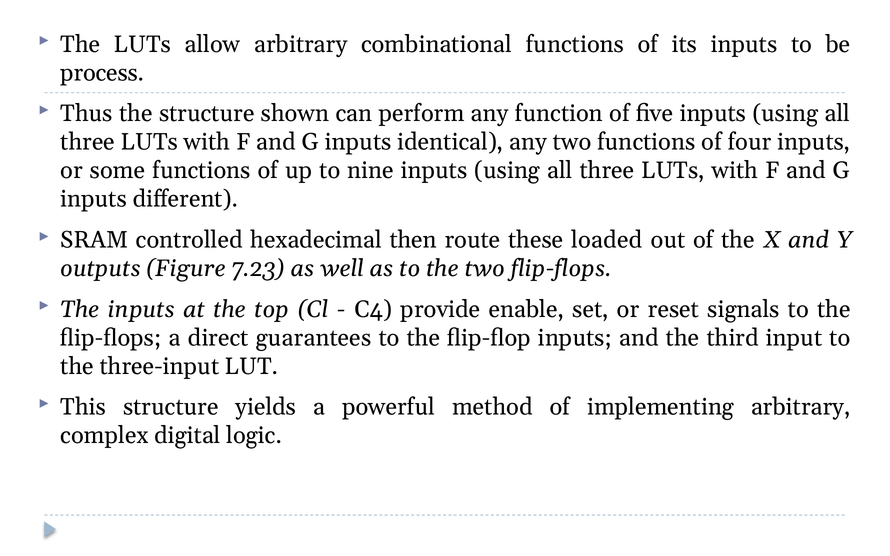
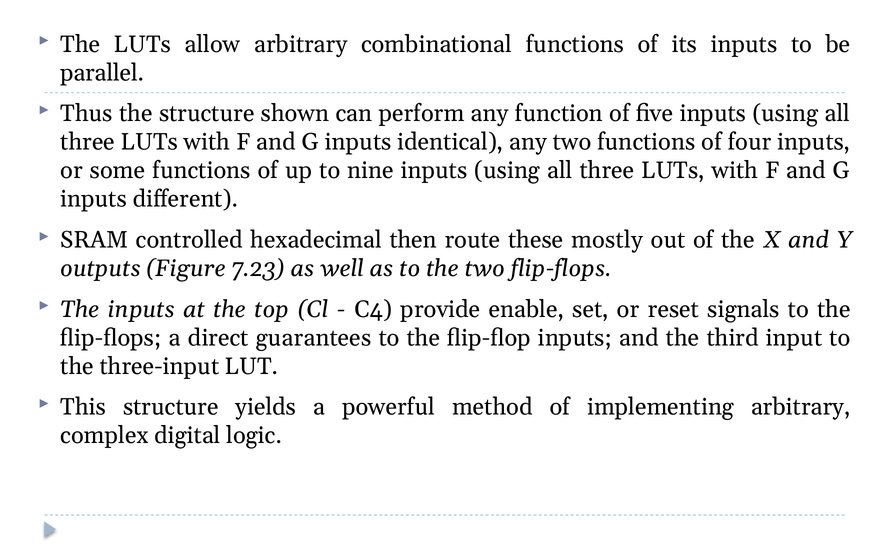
process: process -> parallel
loaded: loaded -> mostly
